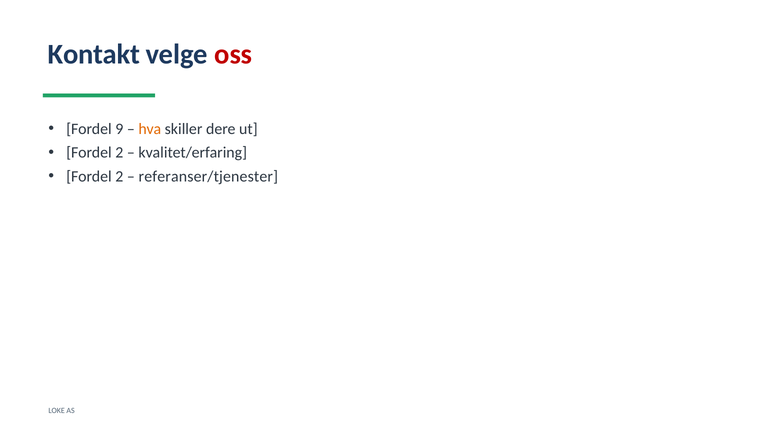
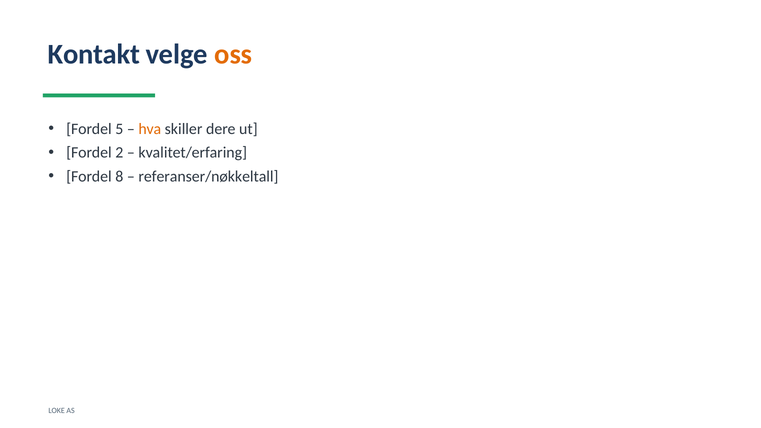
oss colour: red -> orange
9: 9 -> 5
2 at (119, 176): 2 -> 8
referanser/tjenester: referanser/tjenester -> referanser/nøkkeltall
